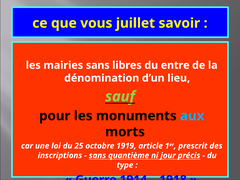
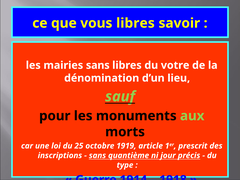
vous juillet: juillet -> libres
entre: entre -> votre
aux colour: light blue -> light green
